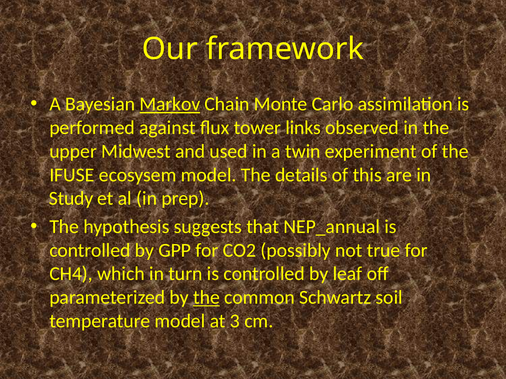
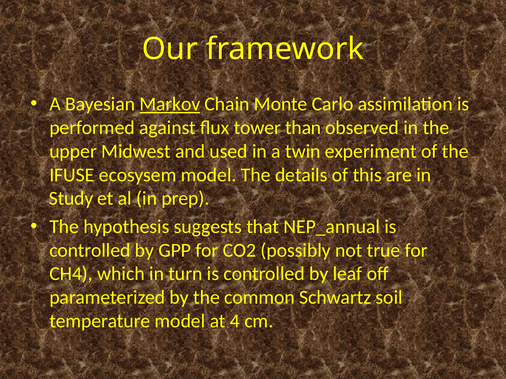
links: links -> than
the at (206, 298) underline: present -> none
3: 3 -> 4
